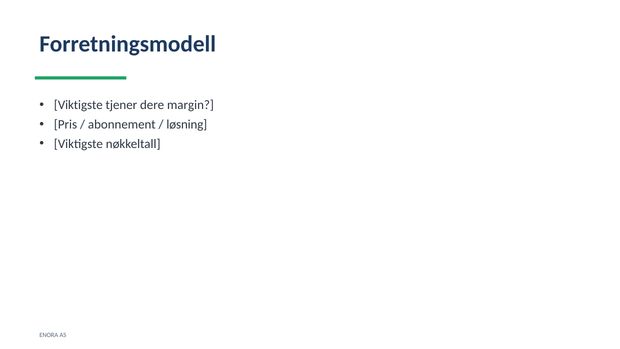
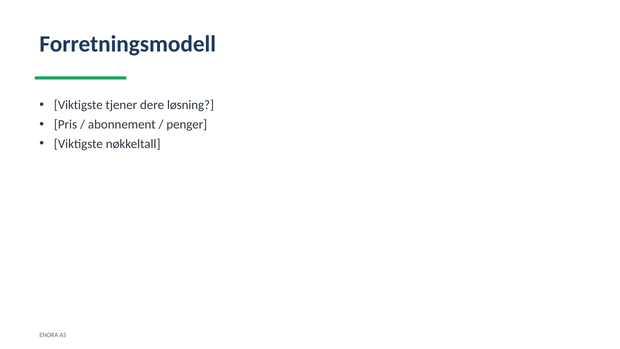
margin: margin -> løsning
løsning: løsning -> penger
